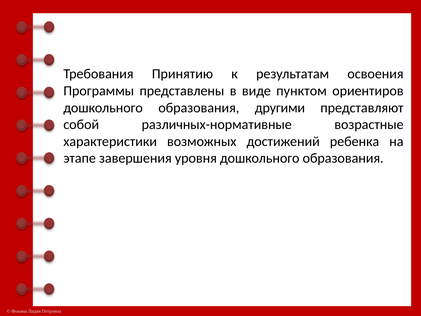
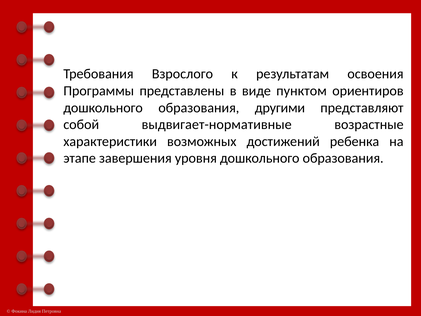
Принятию: Принятию -> Взрослого
различных-нормативные: различных-нормативные -> выдвигает-нормативные
